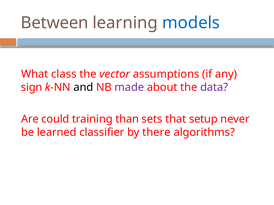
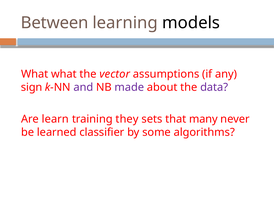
models colour: blue -> black
What class: class -> what
and colour: black -> purple
could: could -> learn
than: than -> they
setup: setup -> many
there: there -> some
